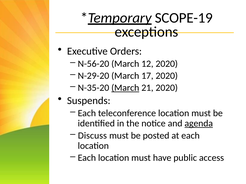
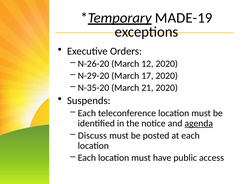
SCOPE-19: SCOPE-19 -> MADE-19
N-56-20: N-56-20 -> N-26-20
March at (125, 88) underline: present -> none
